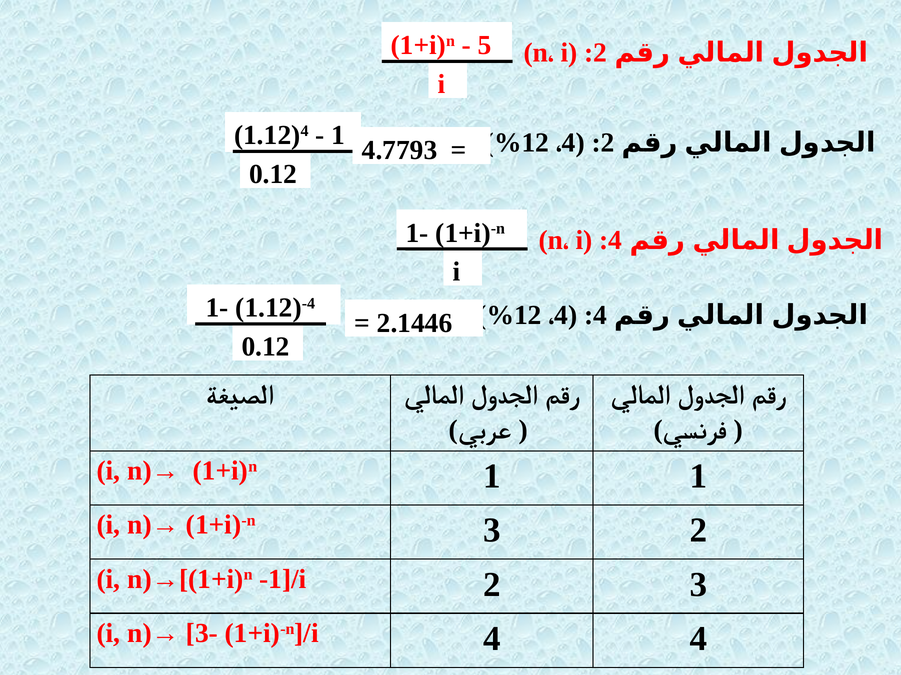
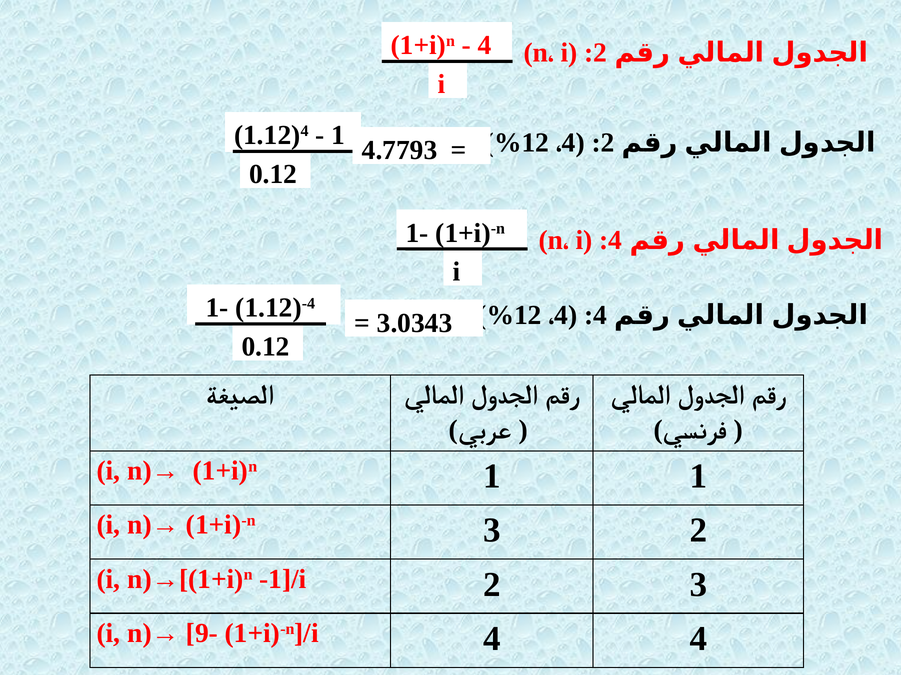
5 at (484, 45): 5 -> 4
2.1446: 2.1446 -> 3.0343
3-: 3- -> 9-
